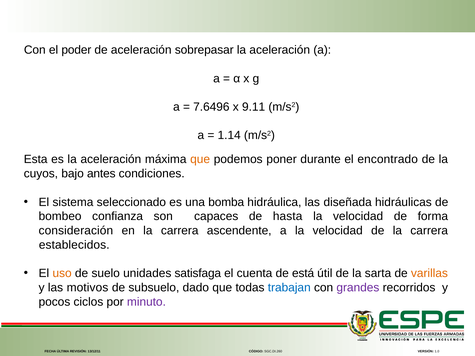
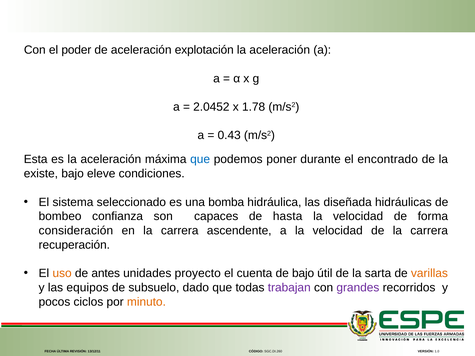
sobrepasar: sobrepasar -> explotación
7.6496: 7.6496 -> 2.0452
9.11: 9.11 -> 1.78
1.14: 1.14 -> 0.43
que at (200, 160) colour: orange -> blue
cuyos: cuyos -> existe
antes: antes -> eleve
establecidos: establecidos -> recuperación
suelo: suelo -> antes
satisfaga: satisfaga -> proyecto
de está: está -> bajo
motivos: motivos -> equipos
trabajan colour: blue -> purple
minuto colour: purple -> orange
